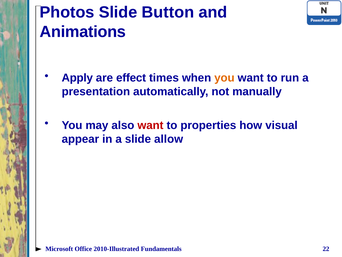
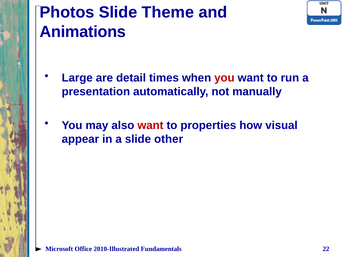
Button: Button -> Theme
Apply: Apply -> Large
effect: effect -> detail
you at (224, 78) colour: orange -> red
allow: allow -> other
